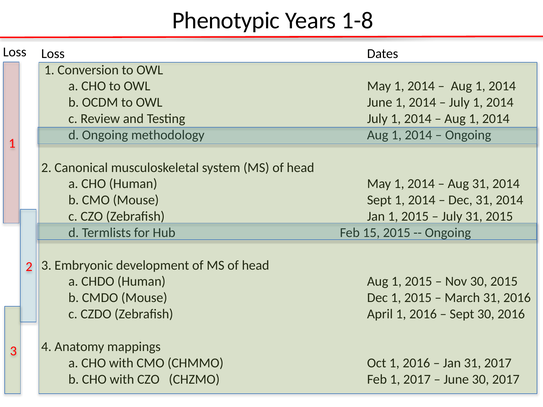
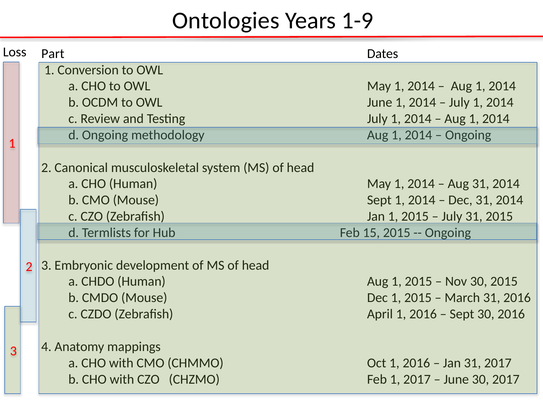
Phenotypic: Phenotypic -> Ontologies
1-8: 1-8 -> 1-9
Loss at (53, 54): Loss -> Part
